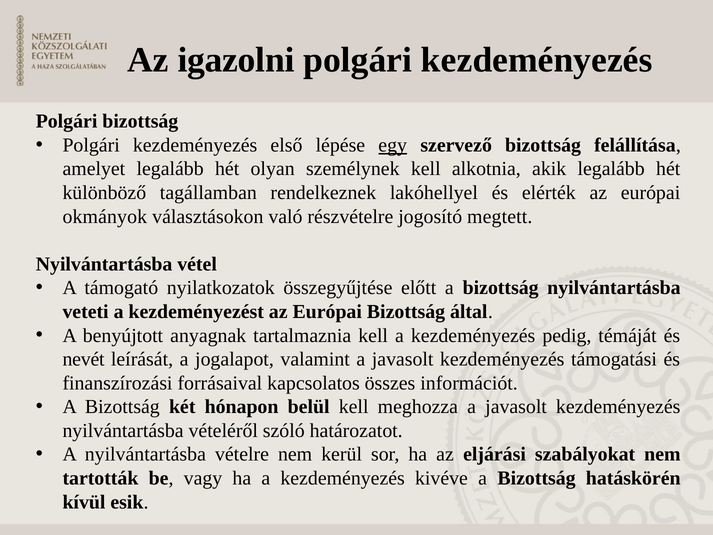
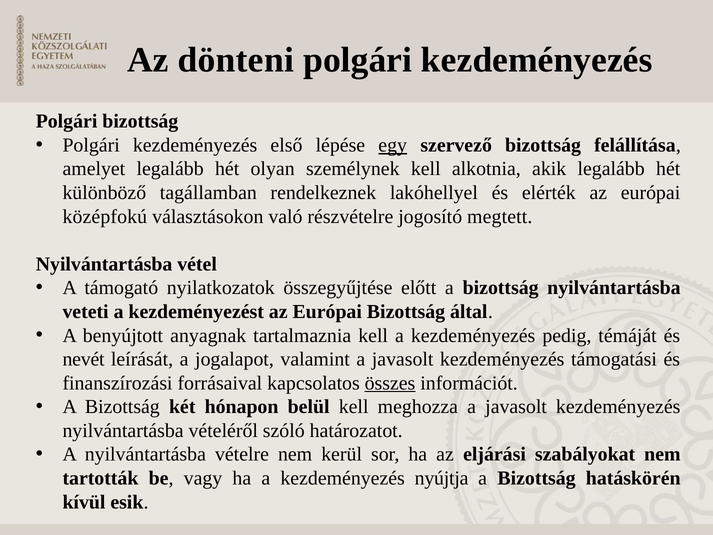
igazolni: igazolni -> dönteni
okmányok: okmányok -> középfokú
összes underline: none -> present
kivéve: kivéve -> nyújtja
